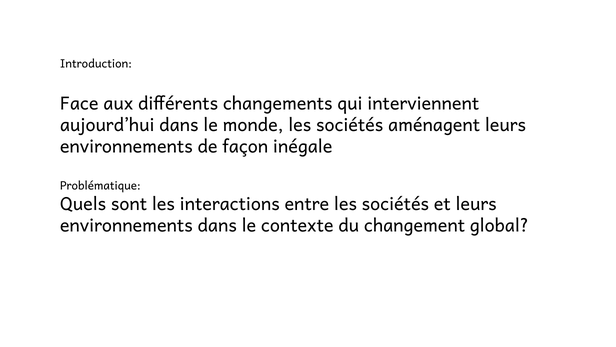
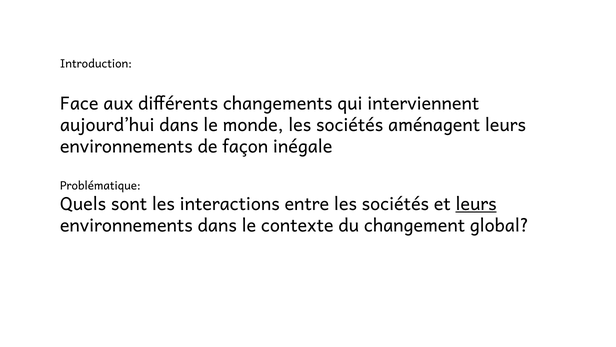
leurs at (476, 204) underline: none -> present
